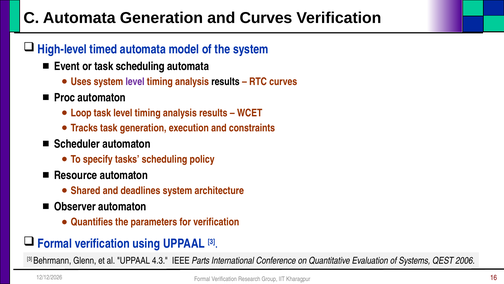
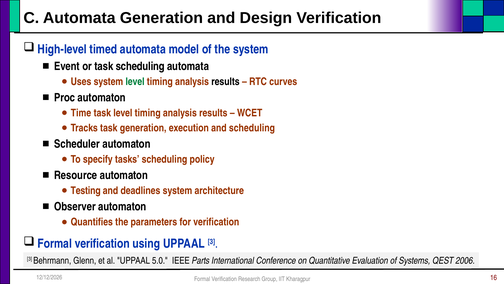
and Curves: Curves -> Design
level at (135, 82) colour: purple -> green
Loop: Loop -> Time
and constraints: constraints -> scheduling
Shared: Shared -> Testing
4.3: 4.3 -> 5.0
